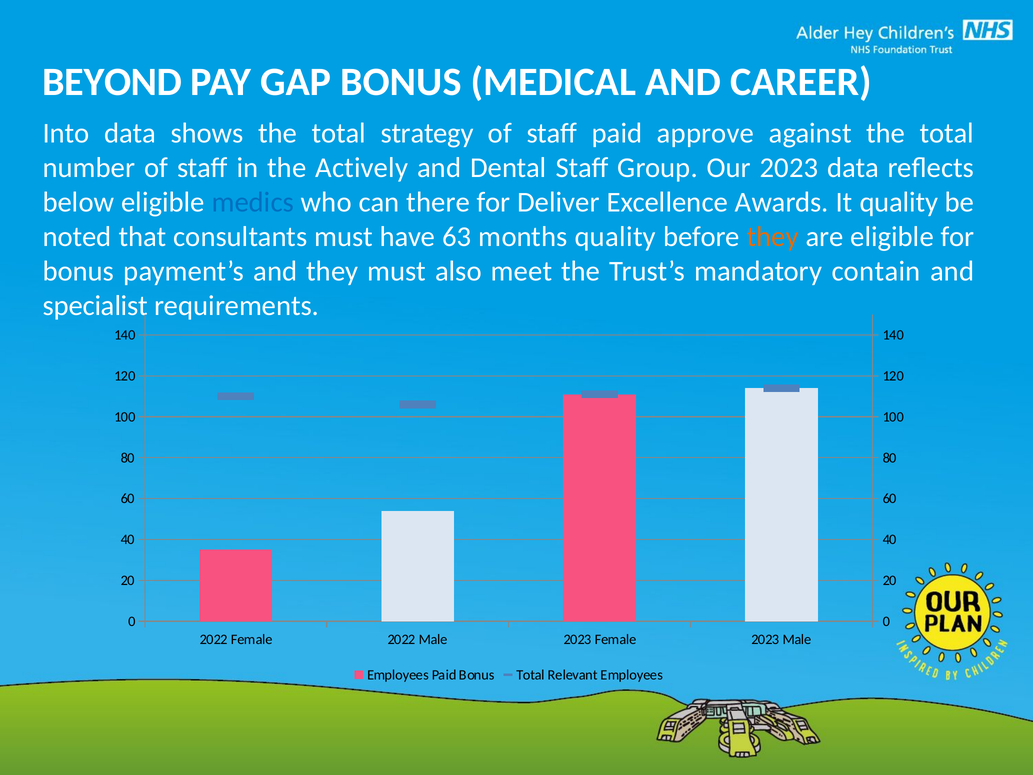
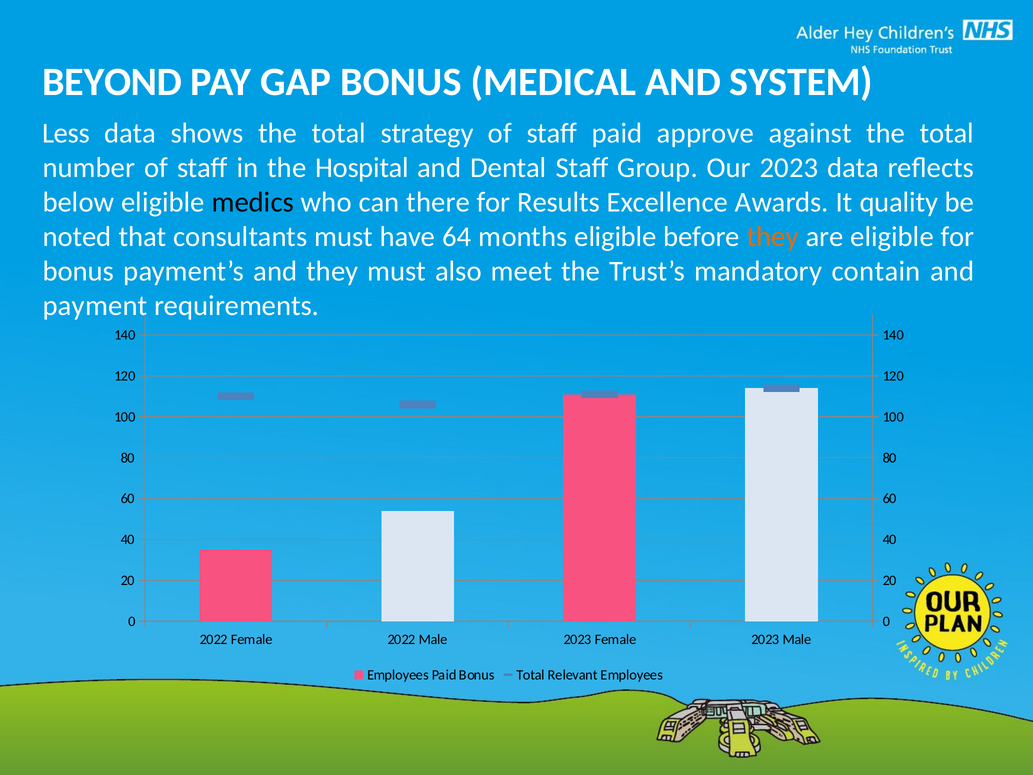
CAREER: CAREER -> SYSTEM
Into: Into -> Less
Actively: Actively -> Hospital
medics colour: blue -> black
Deliver: Deliver -> Results
63: 63 -> 64
months quality: quality -> eligible
specialist: specialist -> payment
